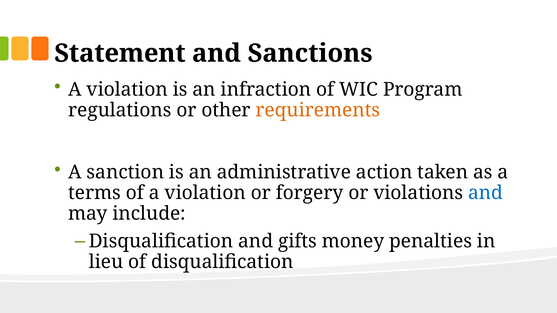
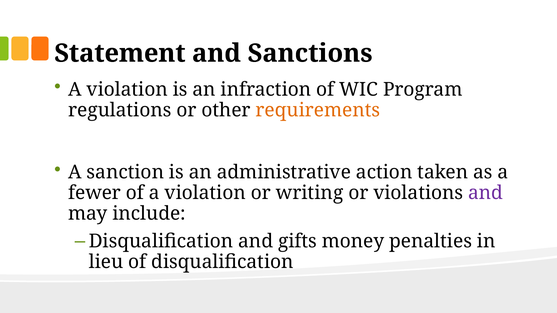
terms: terms -> fewer
forgery: forgery -> writing
and at (486, 193) colour: blue -> purple
